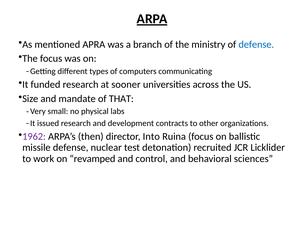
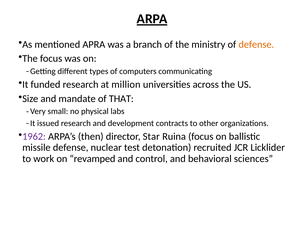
defense at (256, 44) colour: blue -> orange
sooner: sooner -> million
Into: Into -> Star
